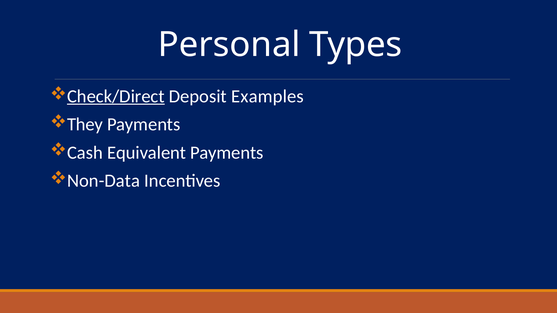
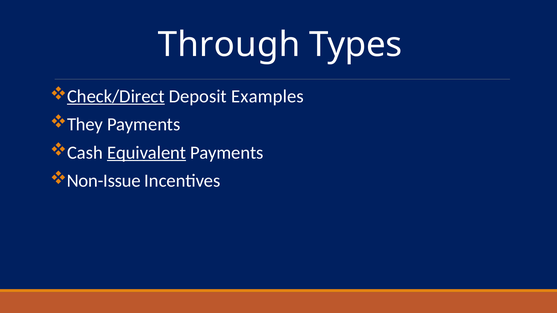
Personal: Personal -> Through
Equivalent underline: none -> present
Non-Data: Non-Data -> Non-Issue
